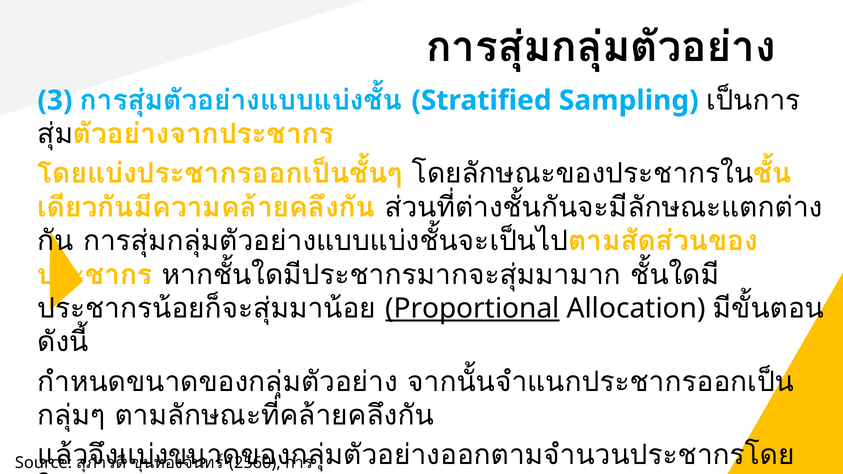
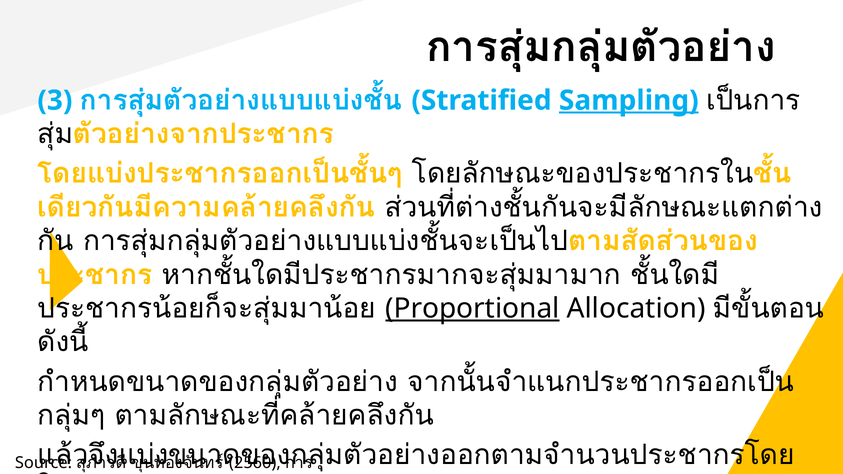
Sampling underline: none -> present
